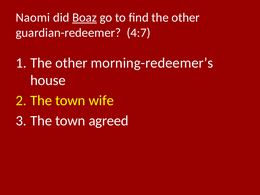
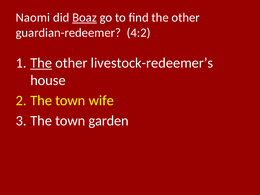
4:7: 4:7 -> 4:2
The at (41, 63) underline: none -> present
morning-redeemer’s: morning-redeemer’s -> livestock-redeemer’s
agreed: agreed -> garden
